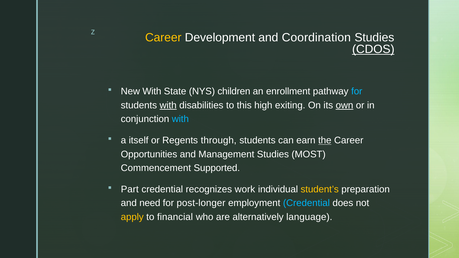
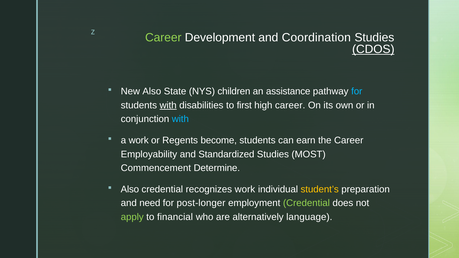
Career at (163, 38) colour: yellow -> light green
New With: With -> Also
enrollment: enrollment -> assistance
this: this -> first
high exiting: exiting -> career
own underline: present -> none
a itself: itself -> work
through: through -> become
the underline: present -> none
Opportunities: Opportunities -> Employability
Management: Management -> Standardized
Supported: Supported -> Determine
Part at (130, 190): Part -> Also
Credential at (306, 203) colour: light blue -> light green
apply colour: yellow -> light green
